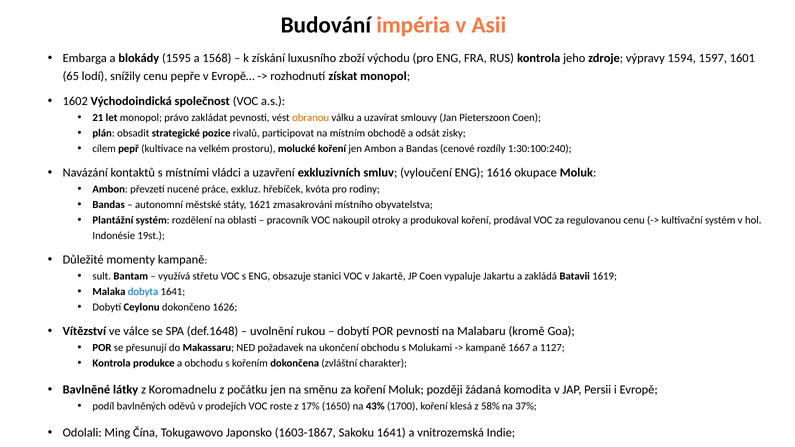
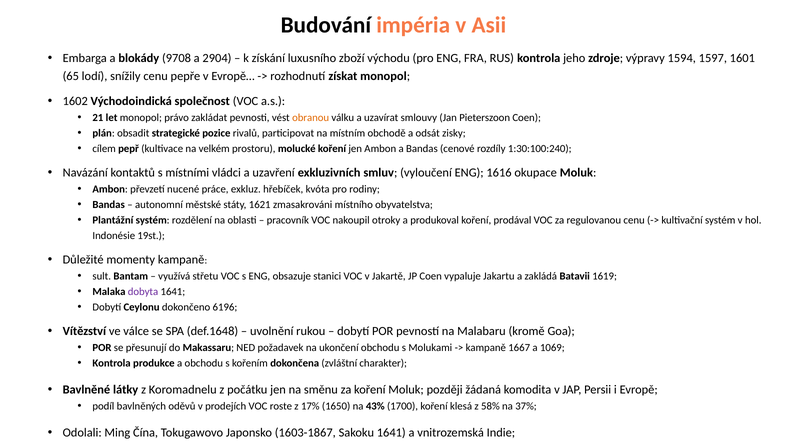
1595: 1595 -> 9708
1568: 1568 -> 2904
dobyta colour: blue -> purple
1626: 1626 -> 6196
1127: 1127 -> 1069
